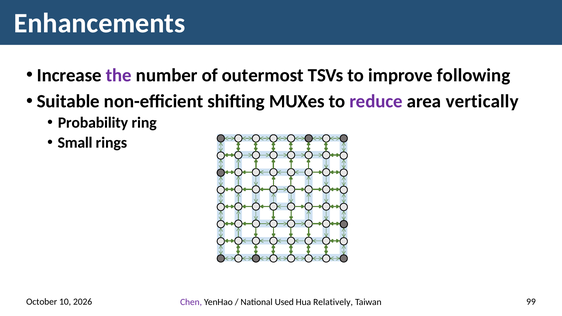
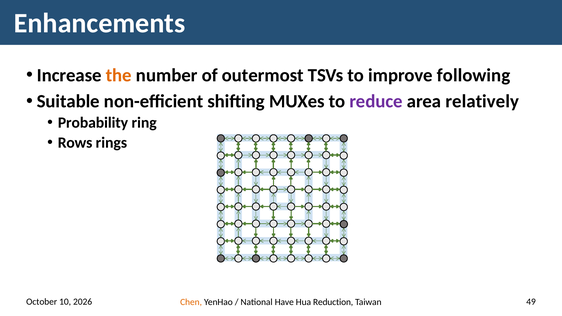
the colour: purple -> orange
vertically: vertically -> relatively
Small: Small -> Rows
Chen colour: purple -> orange
Used: Used -> Have
Relatively: Relatively -> Reduction
99: 99 -> 49
